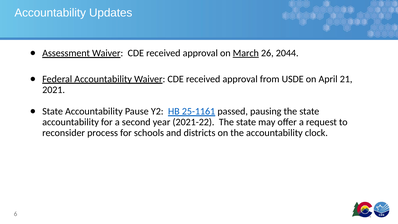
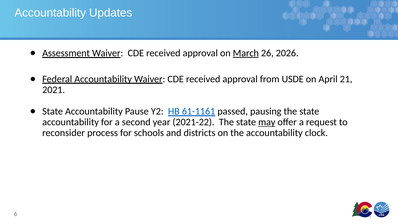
2044: 2044 -> 2026
25-1161: 25-1161 -> 61-1161
may underline: none -> present
